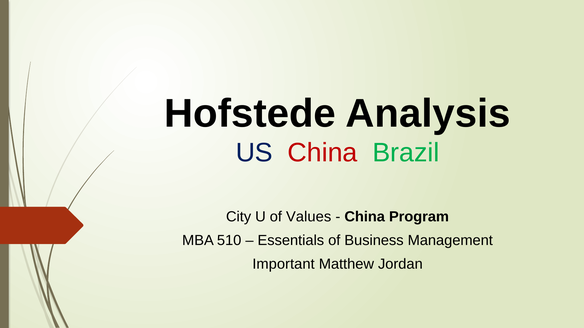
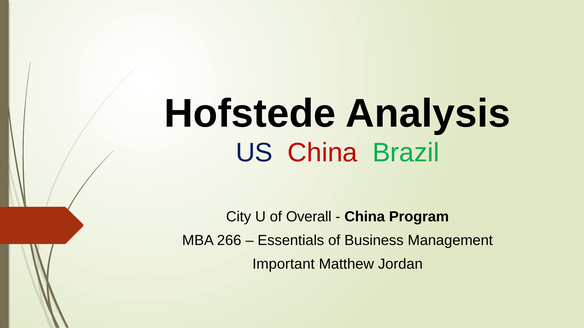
Values: Values -> Overall
510: 510 -> 266
